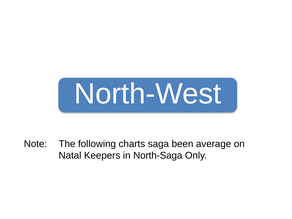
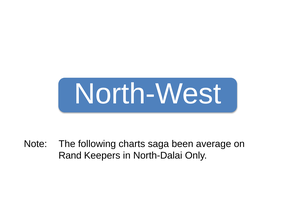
Natal: Natal -> Rand
North-Saga: North-Saga -> North-Dalai
